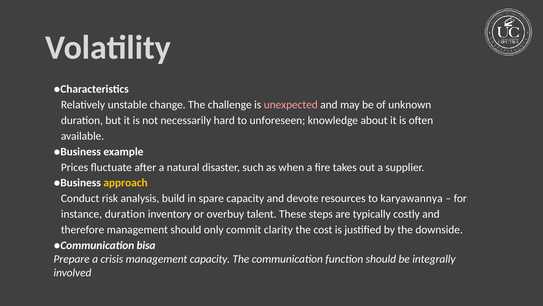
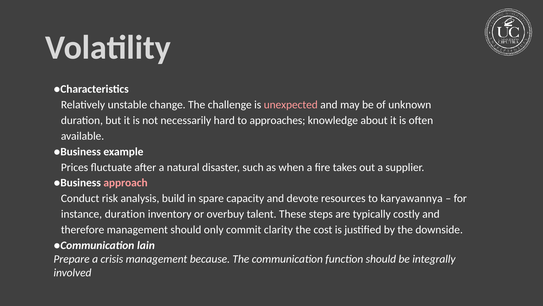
unforeseen: unforeseen -> approaches
approach colour: yellow -> pink
bisa: bisa -> lain
management capacity: capacity -> because
